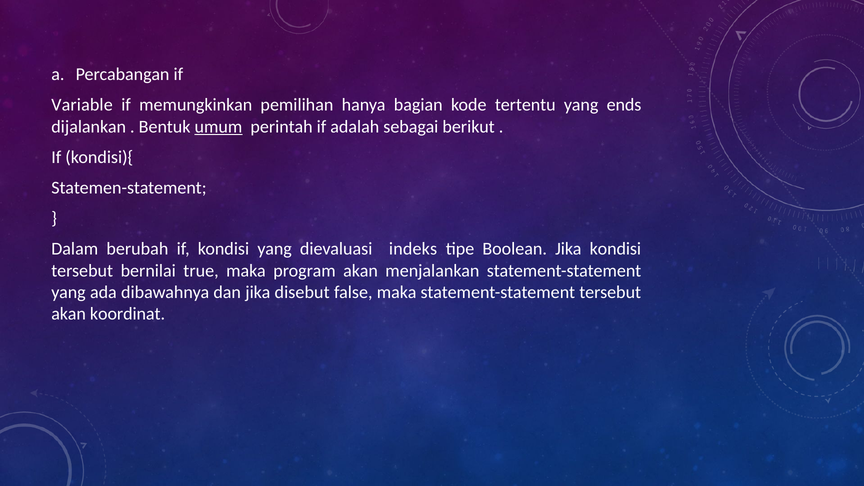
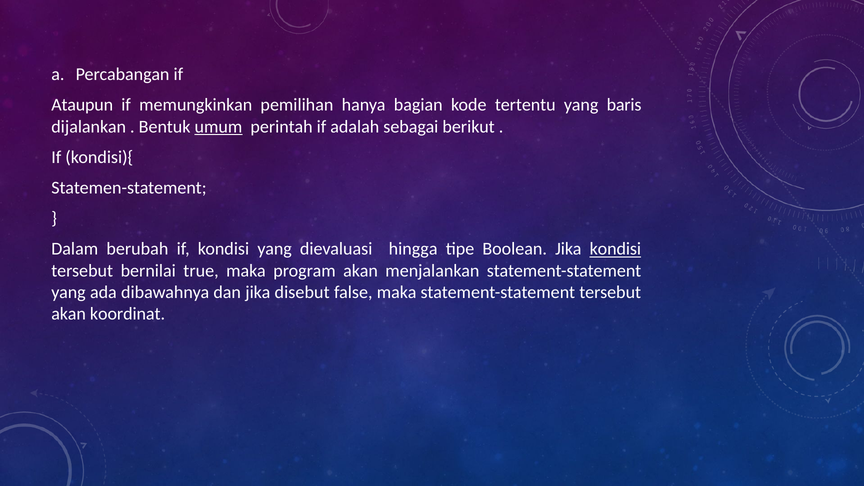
Variable: Variable -> Ataupun
ends: ends -> baris
indeks: indeks -> hingga
kondisi at (615, 249) underline: none -> present
